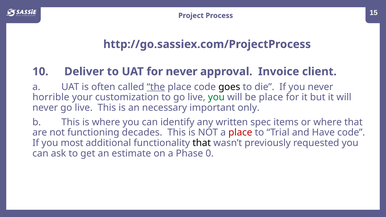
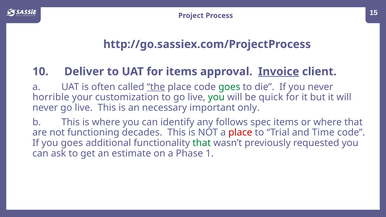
for never: never -> items
Invoice underline: none -> present
goes at (229, 87) colour: black -> green
be place: place -> quick
written: written -> follows
Have: Have -> Time
you most: most -> goes
that at (202, 143) colour: black -> green
0: 0 -> 1
